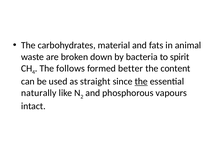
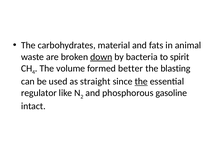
down underline: none -> present
follows: follows -> volume
content: content -> blasting
naturally: naturally -> regulator
vapours: vapours -> gasoline
